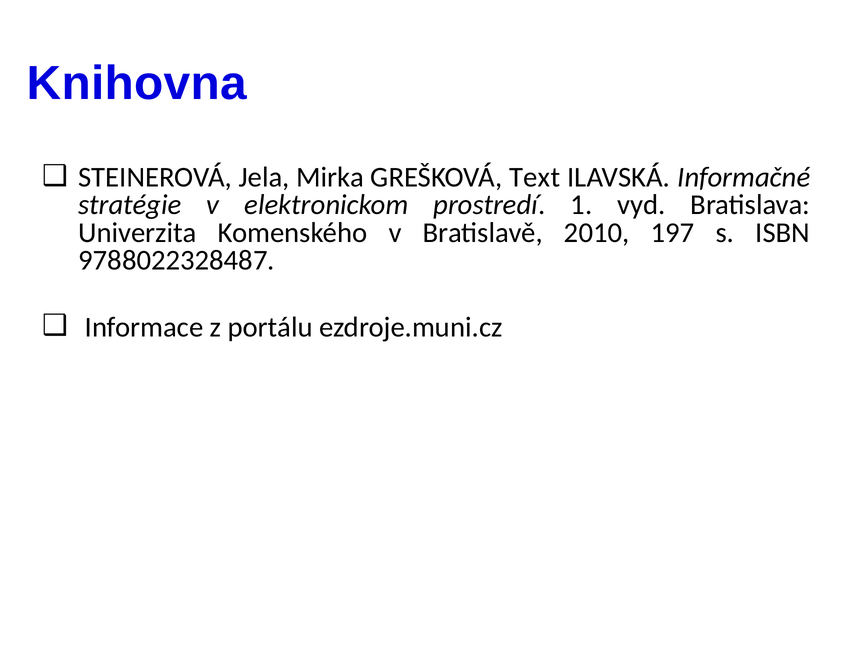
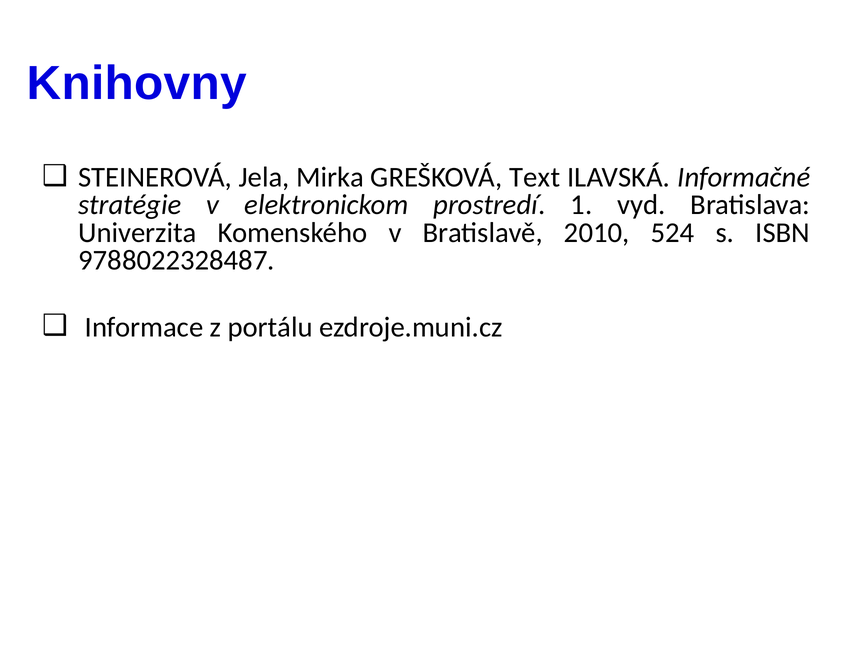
Knihovna: Knihovna -> Knihovny
197: 197 -> 524
